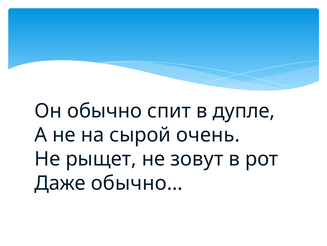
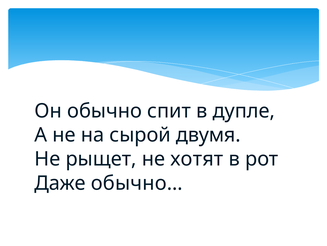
очень: очень -> двумя
зовут: зовут -> хотят
